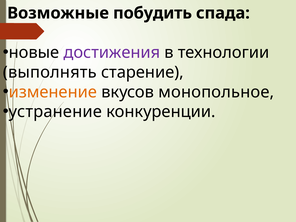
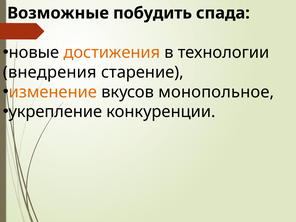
достижения colour: purple -> orange
выполнять: выполнять -> внедрения
устранение: устранение -> укрепление
